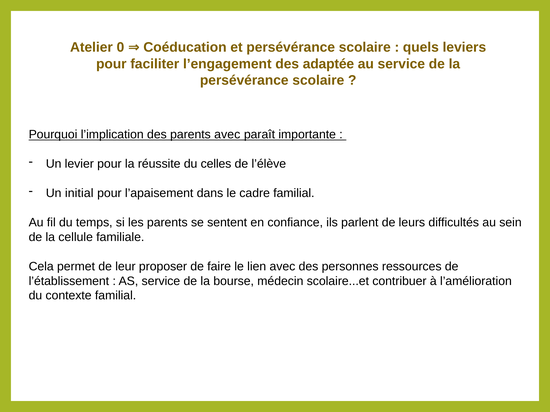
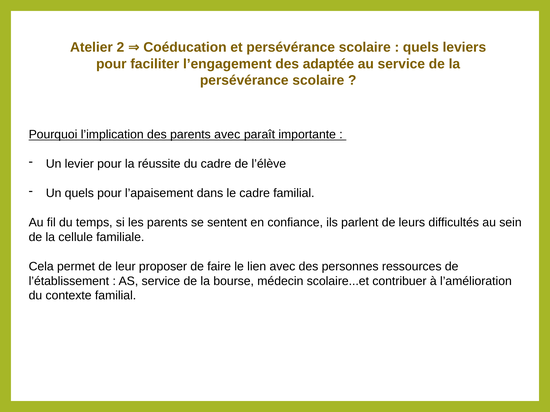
0: 0 -> 2
du celles: celles -> cadre
Un initial: initial -> quels
